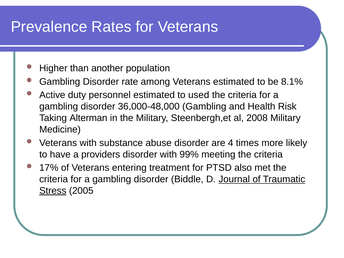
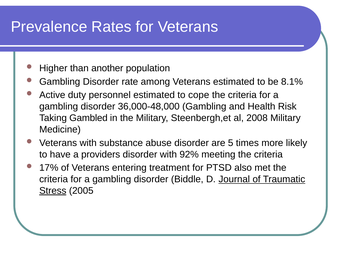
used: used -> cope
Alterman: Alterman -> Gambled
4: 4 -> 5
99%: 99% -> 92%
